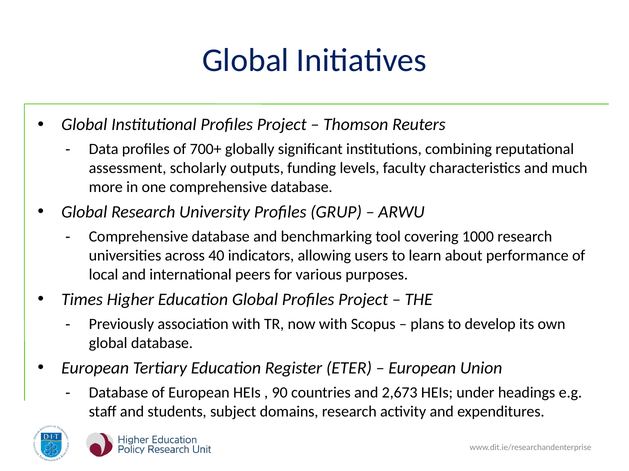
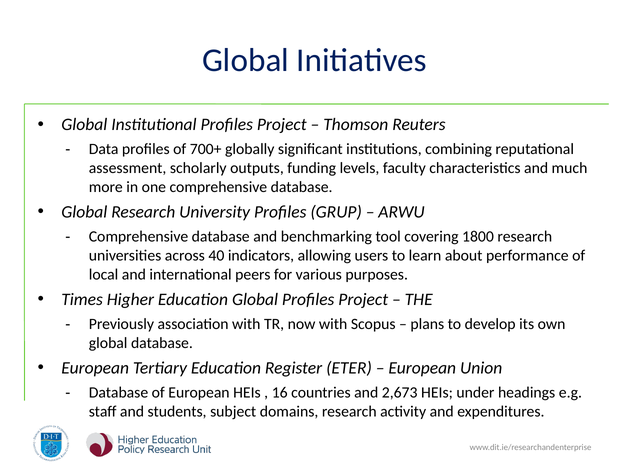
1000: 1000 -> 1800
90: 90 -> 16
